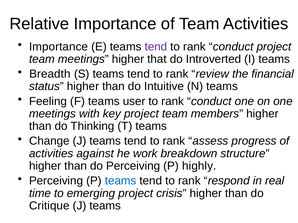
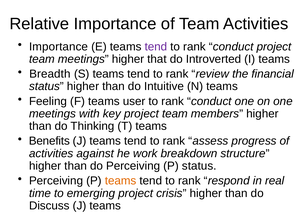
Change: Change -> Benefits
P highly: highly -> status
teams at (121, 181) colour: blue -> orange
Critique: Critique -> Discuss
